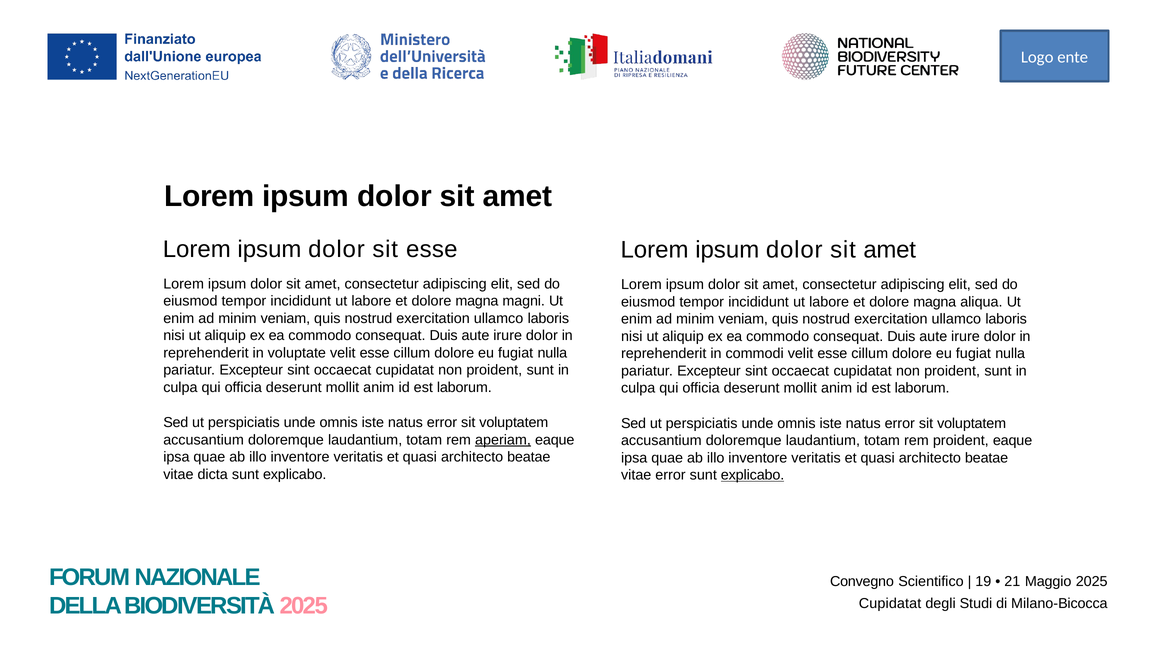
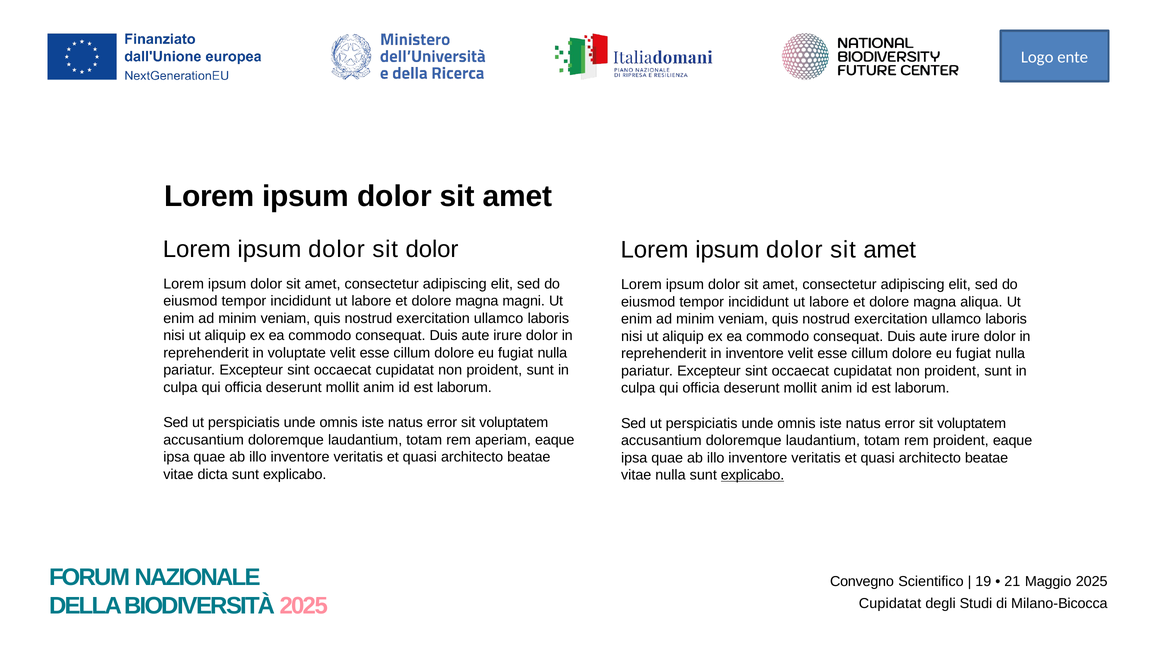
sit esse: esse -> dolor
in commodi: commodi -> inventore
aperiam underline: present -> none
vitae error: error -> nulla
